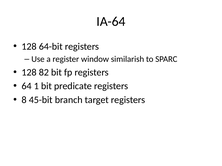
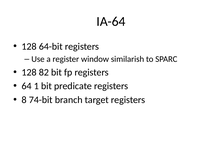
45-bit: 45-bit -> 74-bit
